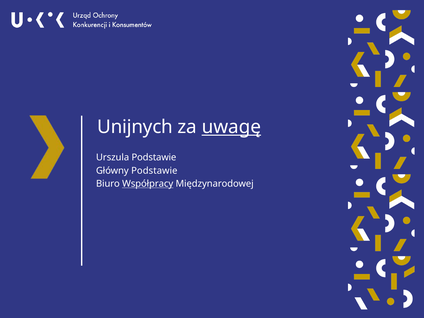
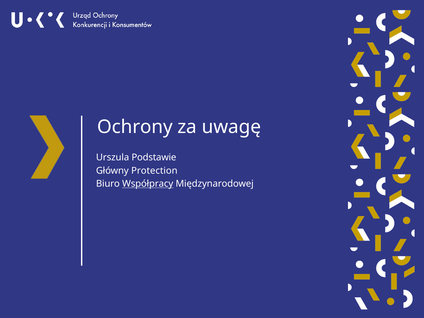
Unijnych: Unijnych -> Ochrony
uwagę underline: present -> none
Główny Podstawie: Podstawie -> Protection
